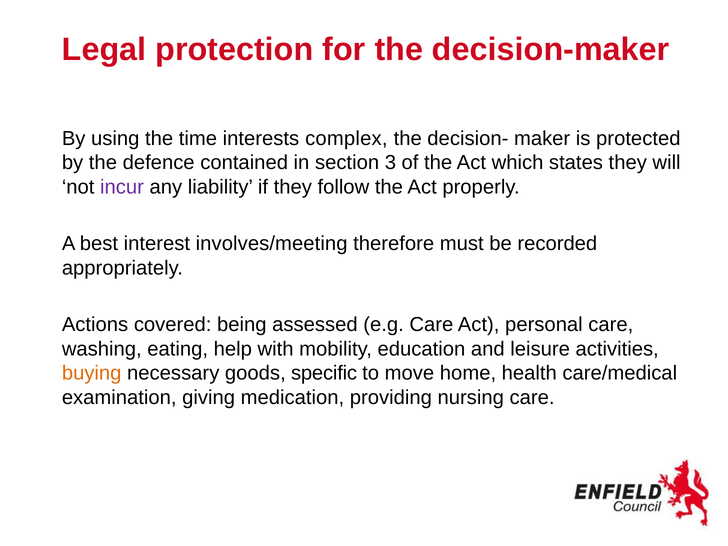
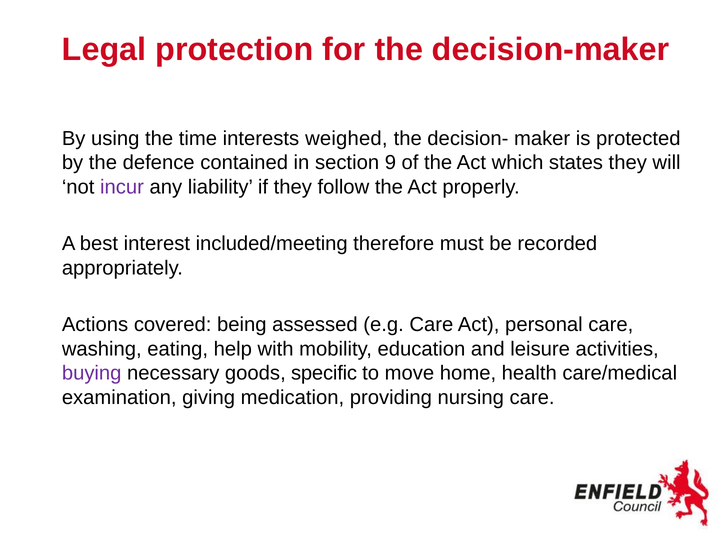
complex: complex -> weighed
3: 3 -> 9
involves/meeting: involves/meeting -> included/meeting
buying colour: orange -> purple
